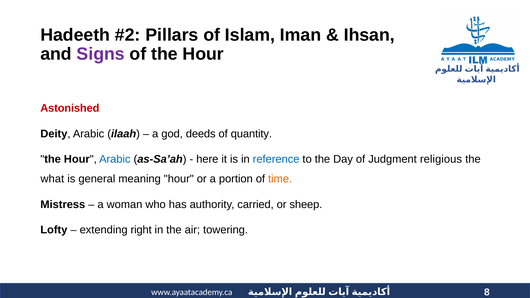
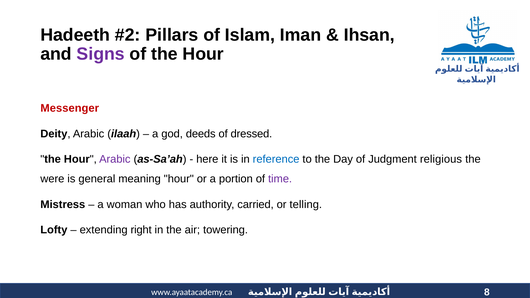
Astonished: Astonished -> Messenger
quantity: quantity -> dressed
Arabic at (115, 159) colour: blue -> purple
what: what -> were
time colour: orange -> purple
sheep: sheep -> telling
